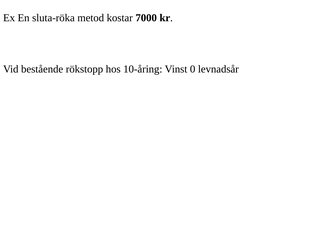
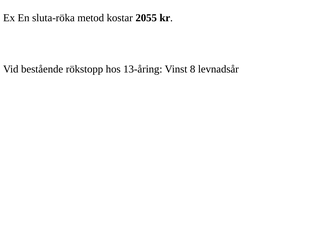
7000: 7000 -> 2055
10-åring: 10-åring -> 13-åring
0: 0 -> 8
